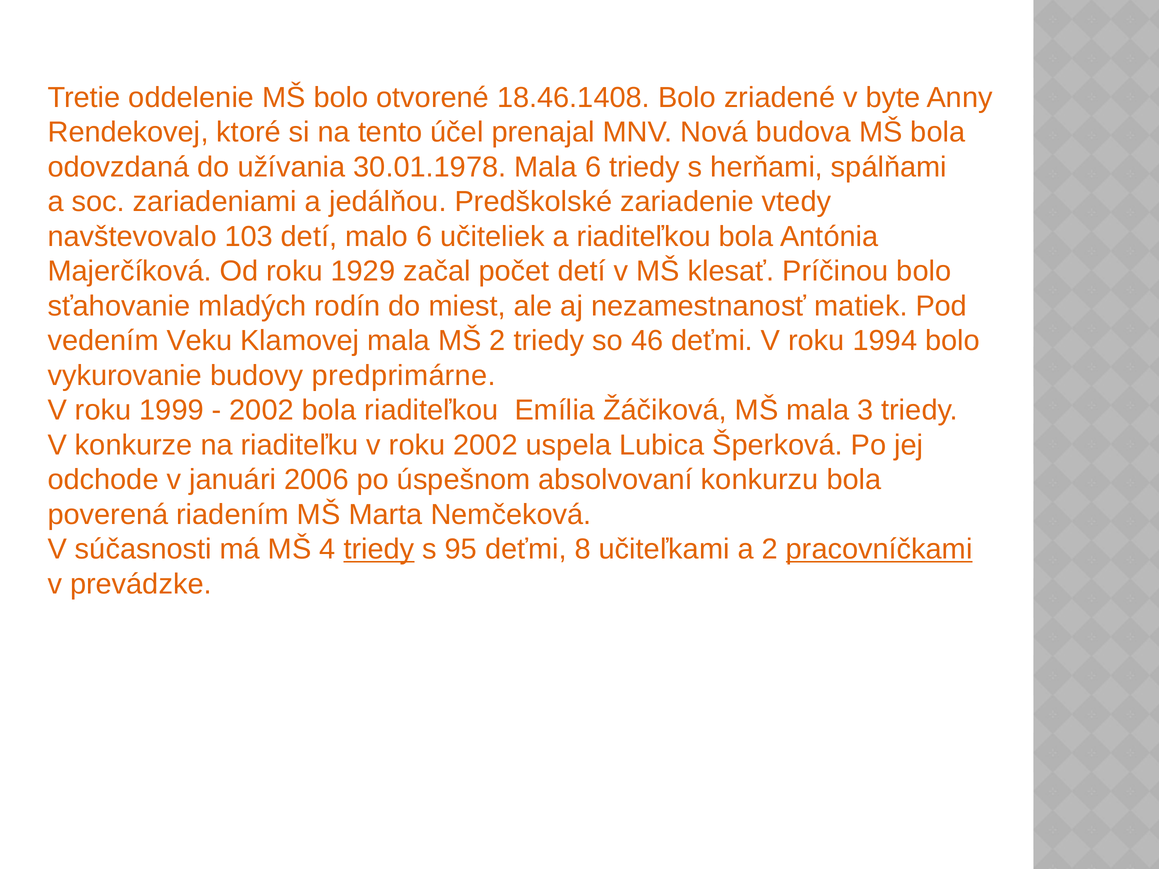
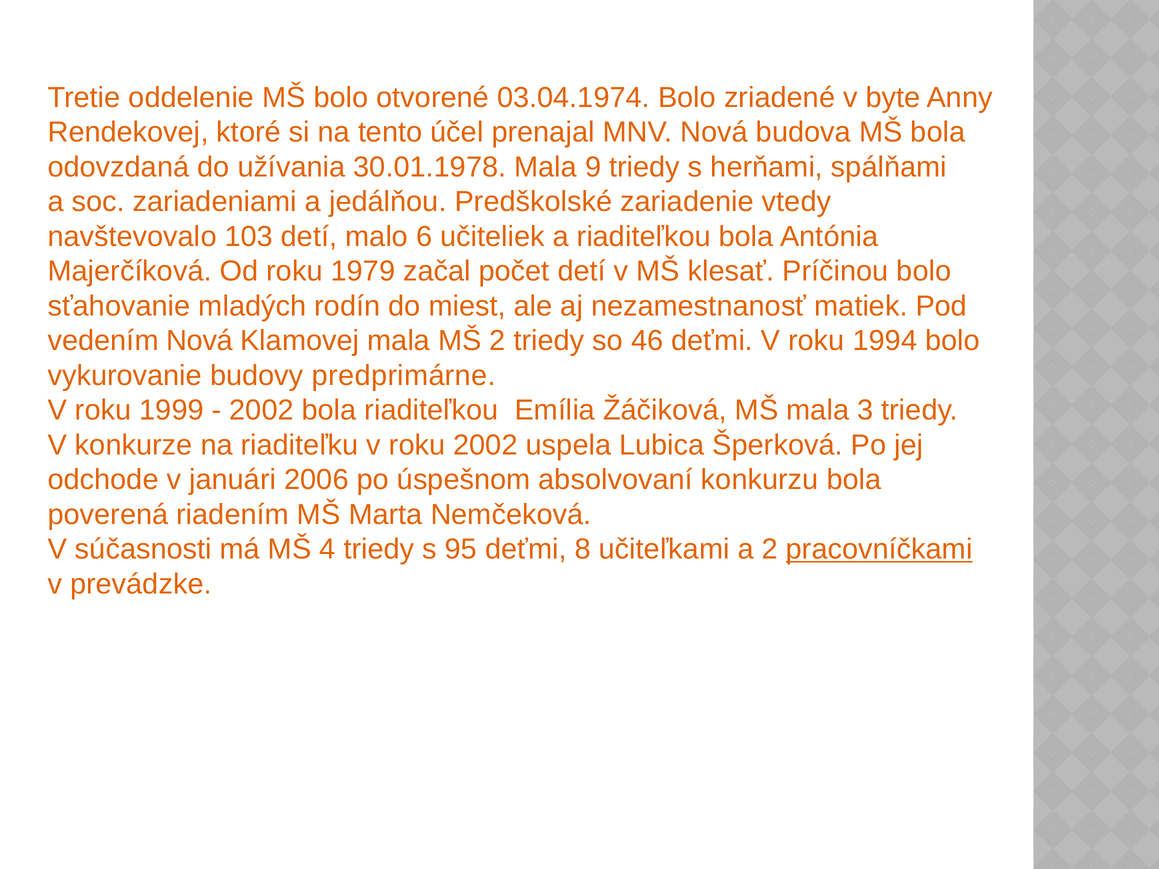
18.46.1408: 18.46.1408 -> 03.04.1974
Mala 6: 6 -> 9
1929: 1929 -> 1979
vedením Veku: Veku -> Nová
triedy at (379, 549) underline: present -> none
